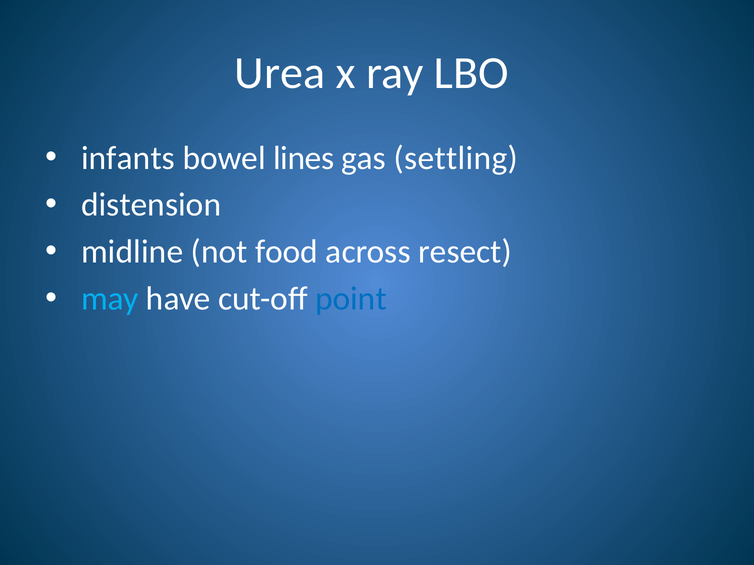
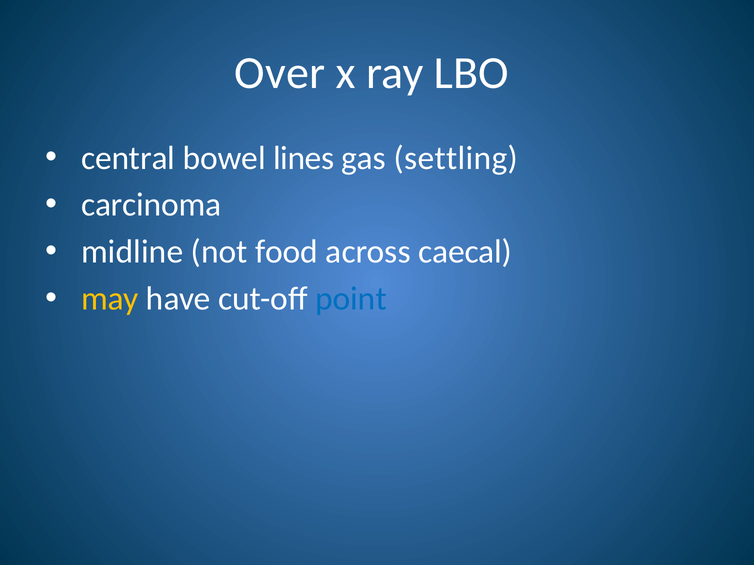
Urea: Urea -> Over
infants: infants -> central
distension: distension -> carcinoma
resect: resect -> caecal
may colour: light blue -> yellow
